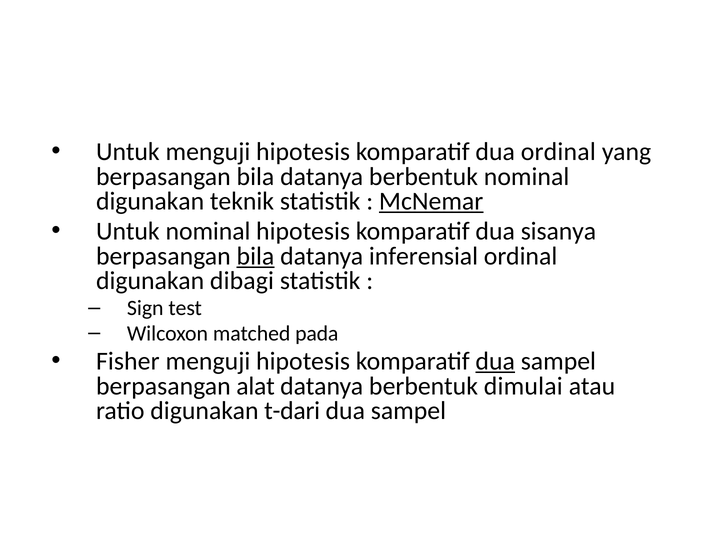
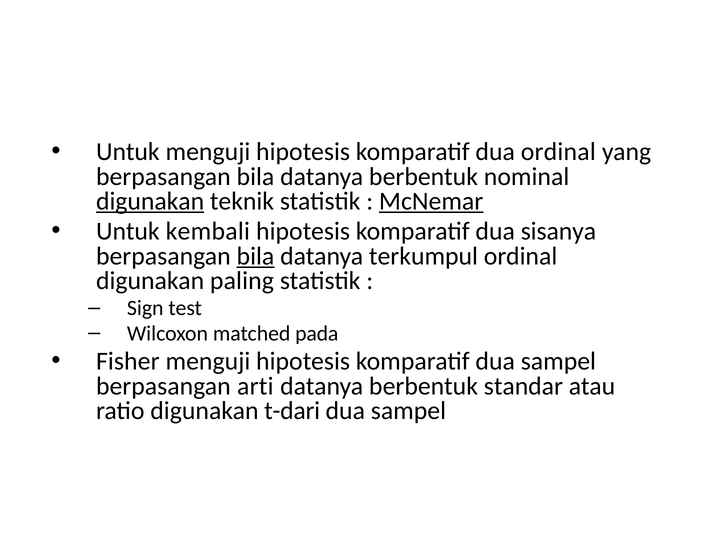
digunakan at (150, 201) underline: none -> present
Untuk nominal: nominal -> kembali
inferensial: inferensial -> terkumpul
dibagi: dibagi -> paling
dua at (495, 361) underline: present -> none
alat: alat -> arti
dimulai: dimulai -> standar
